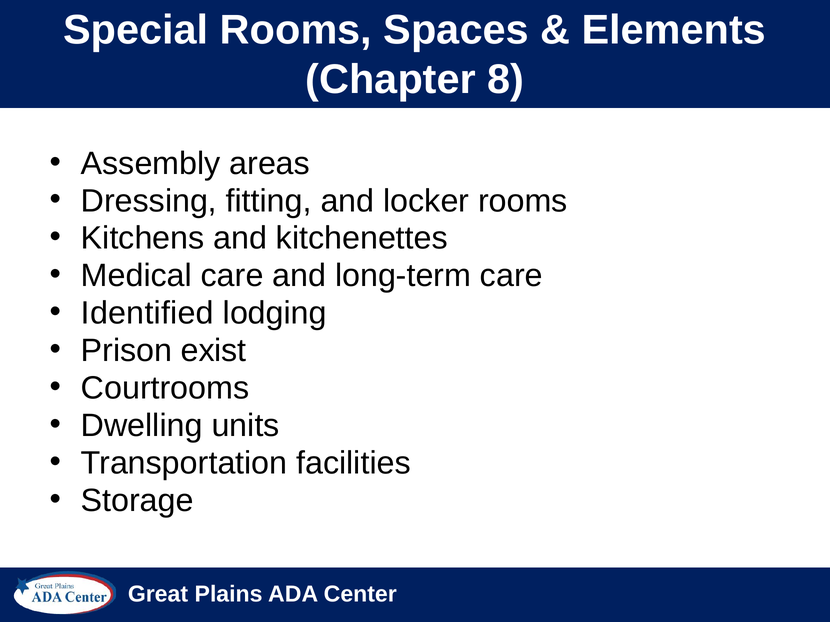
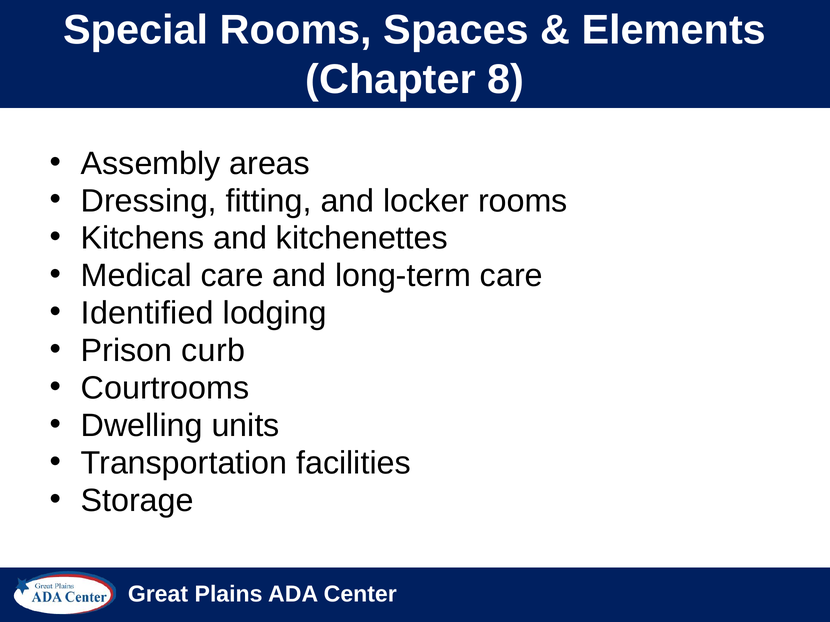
exist: exist -> curb
